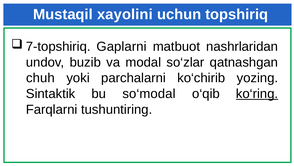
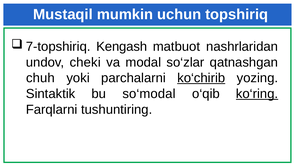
xayolini: xayolini -> mumkin
Gaplarni: Gaplarni -> Kengash
buzib: buzib -> cheki
ko‘chirib underline: none -> present
